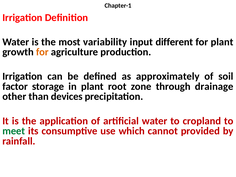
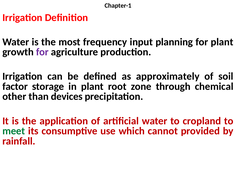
variability: variability -> frequency
different: different -> planning
for at (42, 52) colour: orange -> purple
drainage: drainage -> chemical
